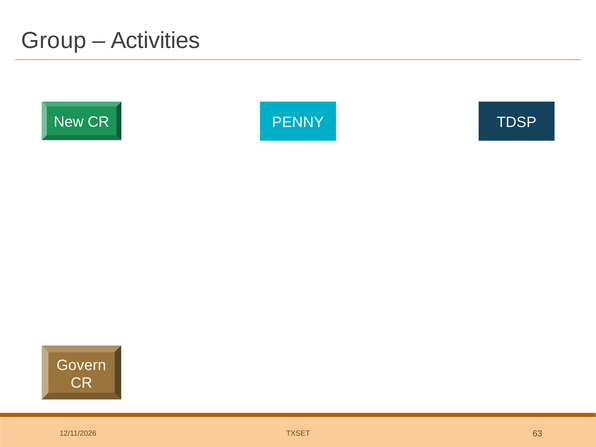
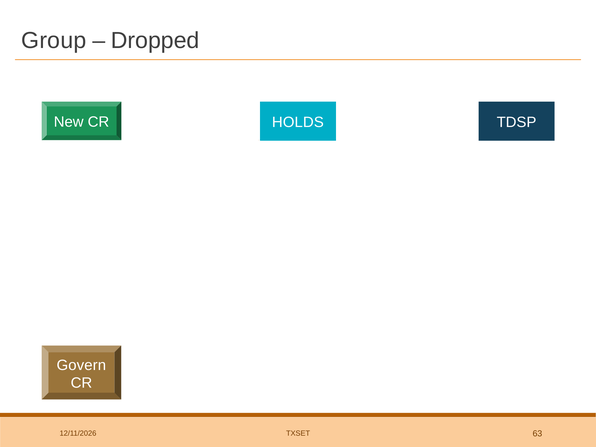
Activities: Activities -> Dropped
PENNY: PENNY -> HOLDS
